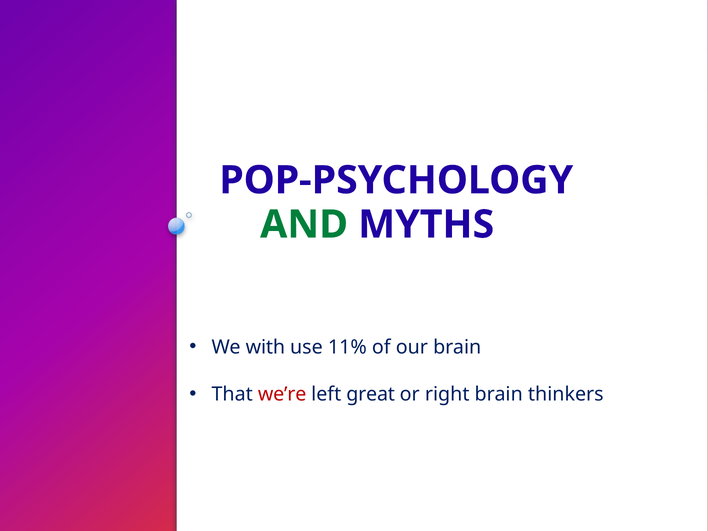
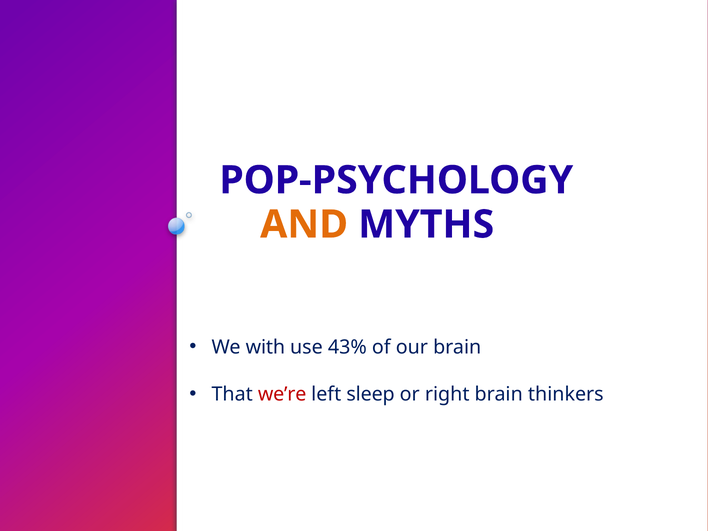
AND colour: green -> orange
11%: 11% -> 43%
great: great -> sleep
